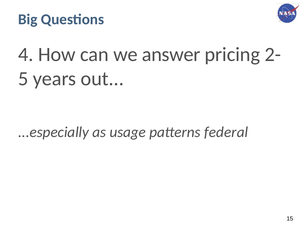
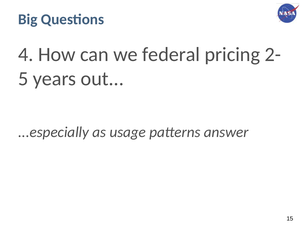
answer: answer -> federal
federal: federal -> answer
